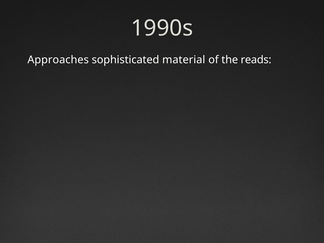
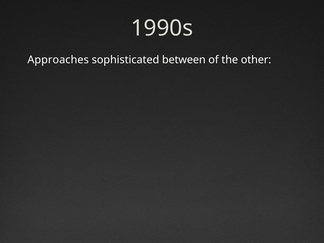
material: material -> between
reads: reads -> other
